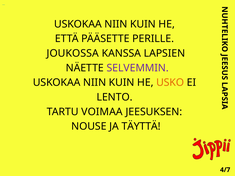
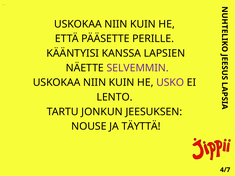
JOUKOSSA: JOUKOSSA -> KÄÄNTYISI
USKO colour: orange -> purple
VOIMAA: VOIMAA -> JONKUN
